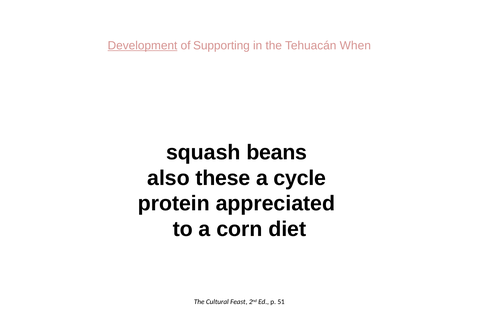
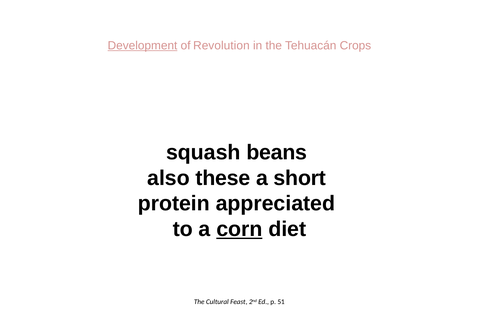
Supporting: Supporting -> Revolution
When: When -> Crops
cycle: cycle -> short
corn underline: none -> present
